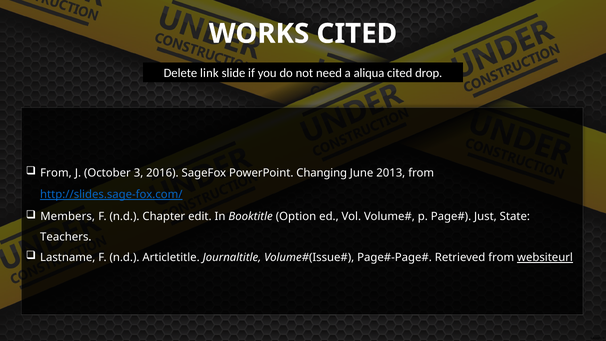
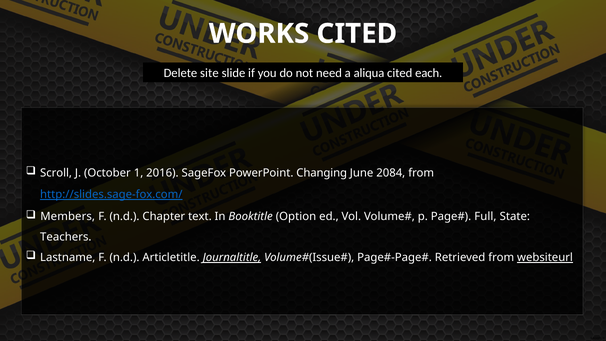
link: link -> site
drop: drop -> each
From at (56, 173): From -> Scroll
3: 3 -> 1
2013: 2013 -> 2084
edit: edit -> text
Just: Just -> Full
Journaltitle underline: none -> present
